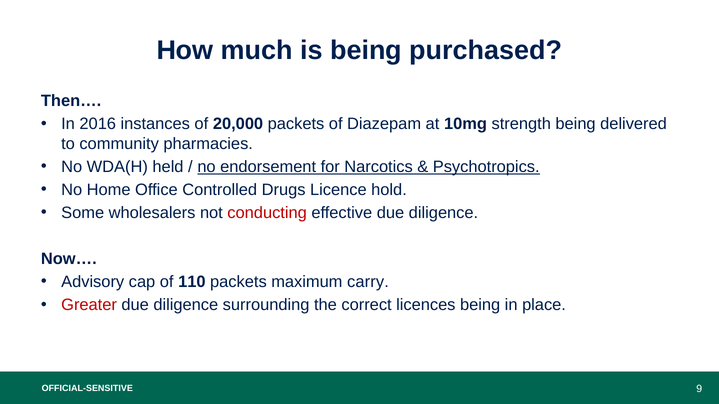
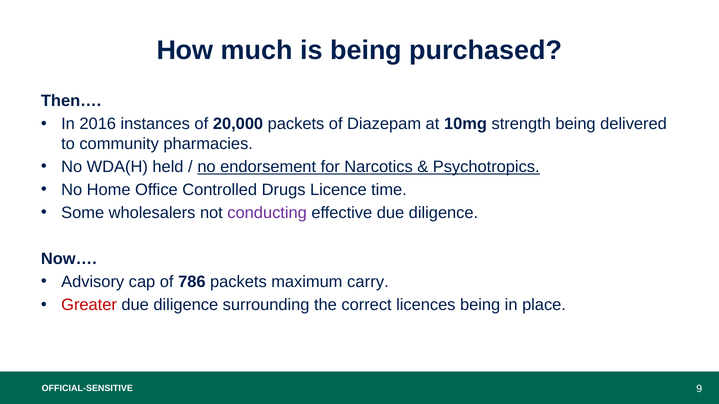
hold: hold -> time
conducting colour: red -> purple
110: 110 -> 786
